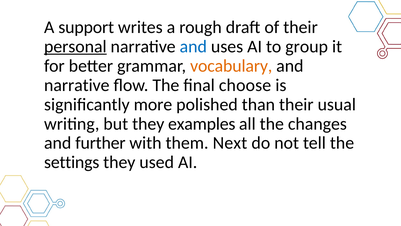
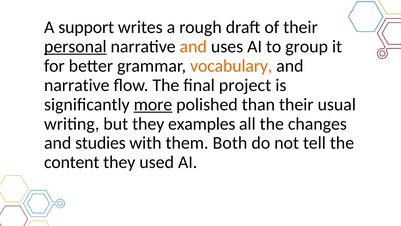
and at (193, 47) colour: blue -> orange
choose: choose -> project
more underline: none -> present
further: further -> studies
Next: Next -> Both
settings: settings -> content
